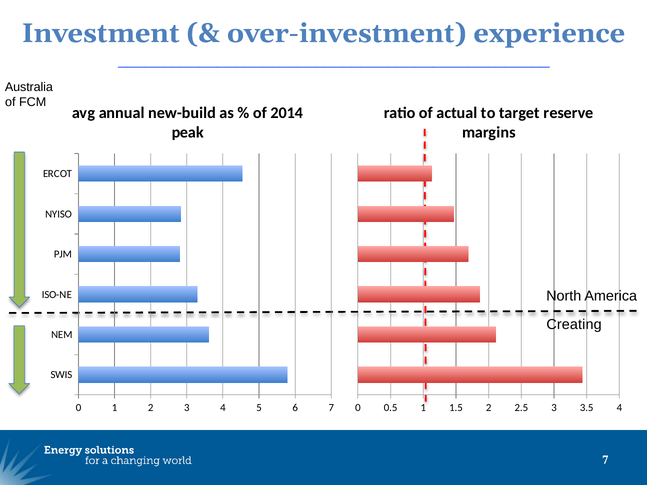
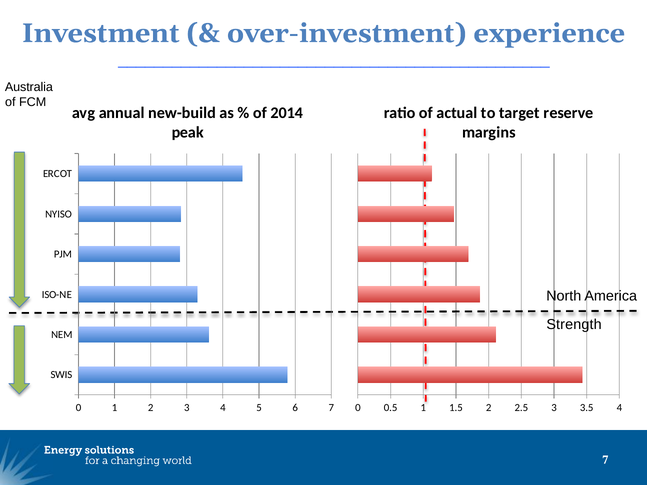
Creating: Creating -> Strength
